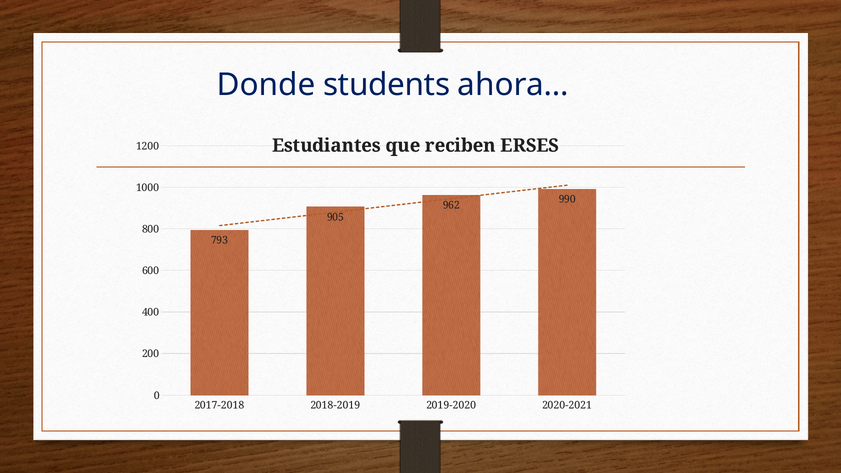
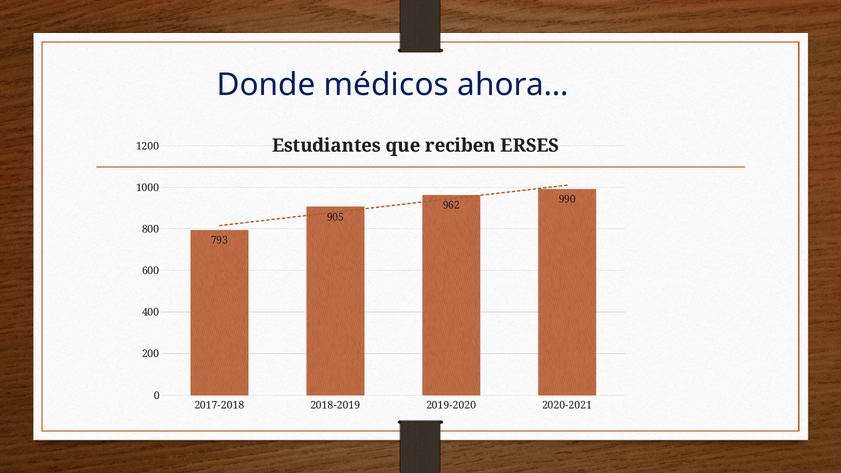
students: students -> médicos
